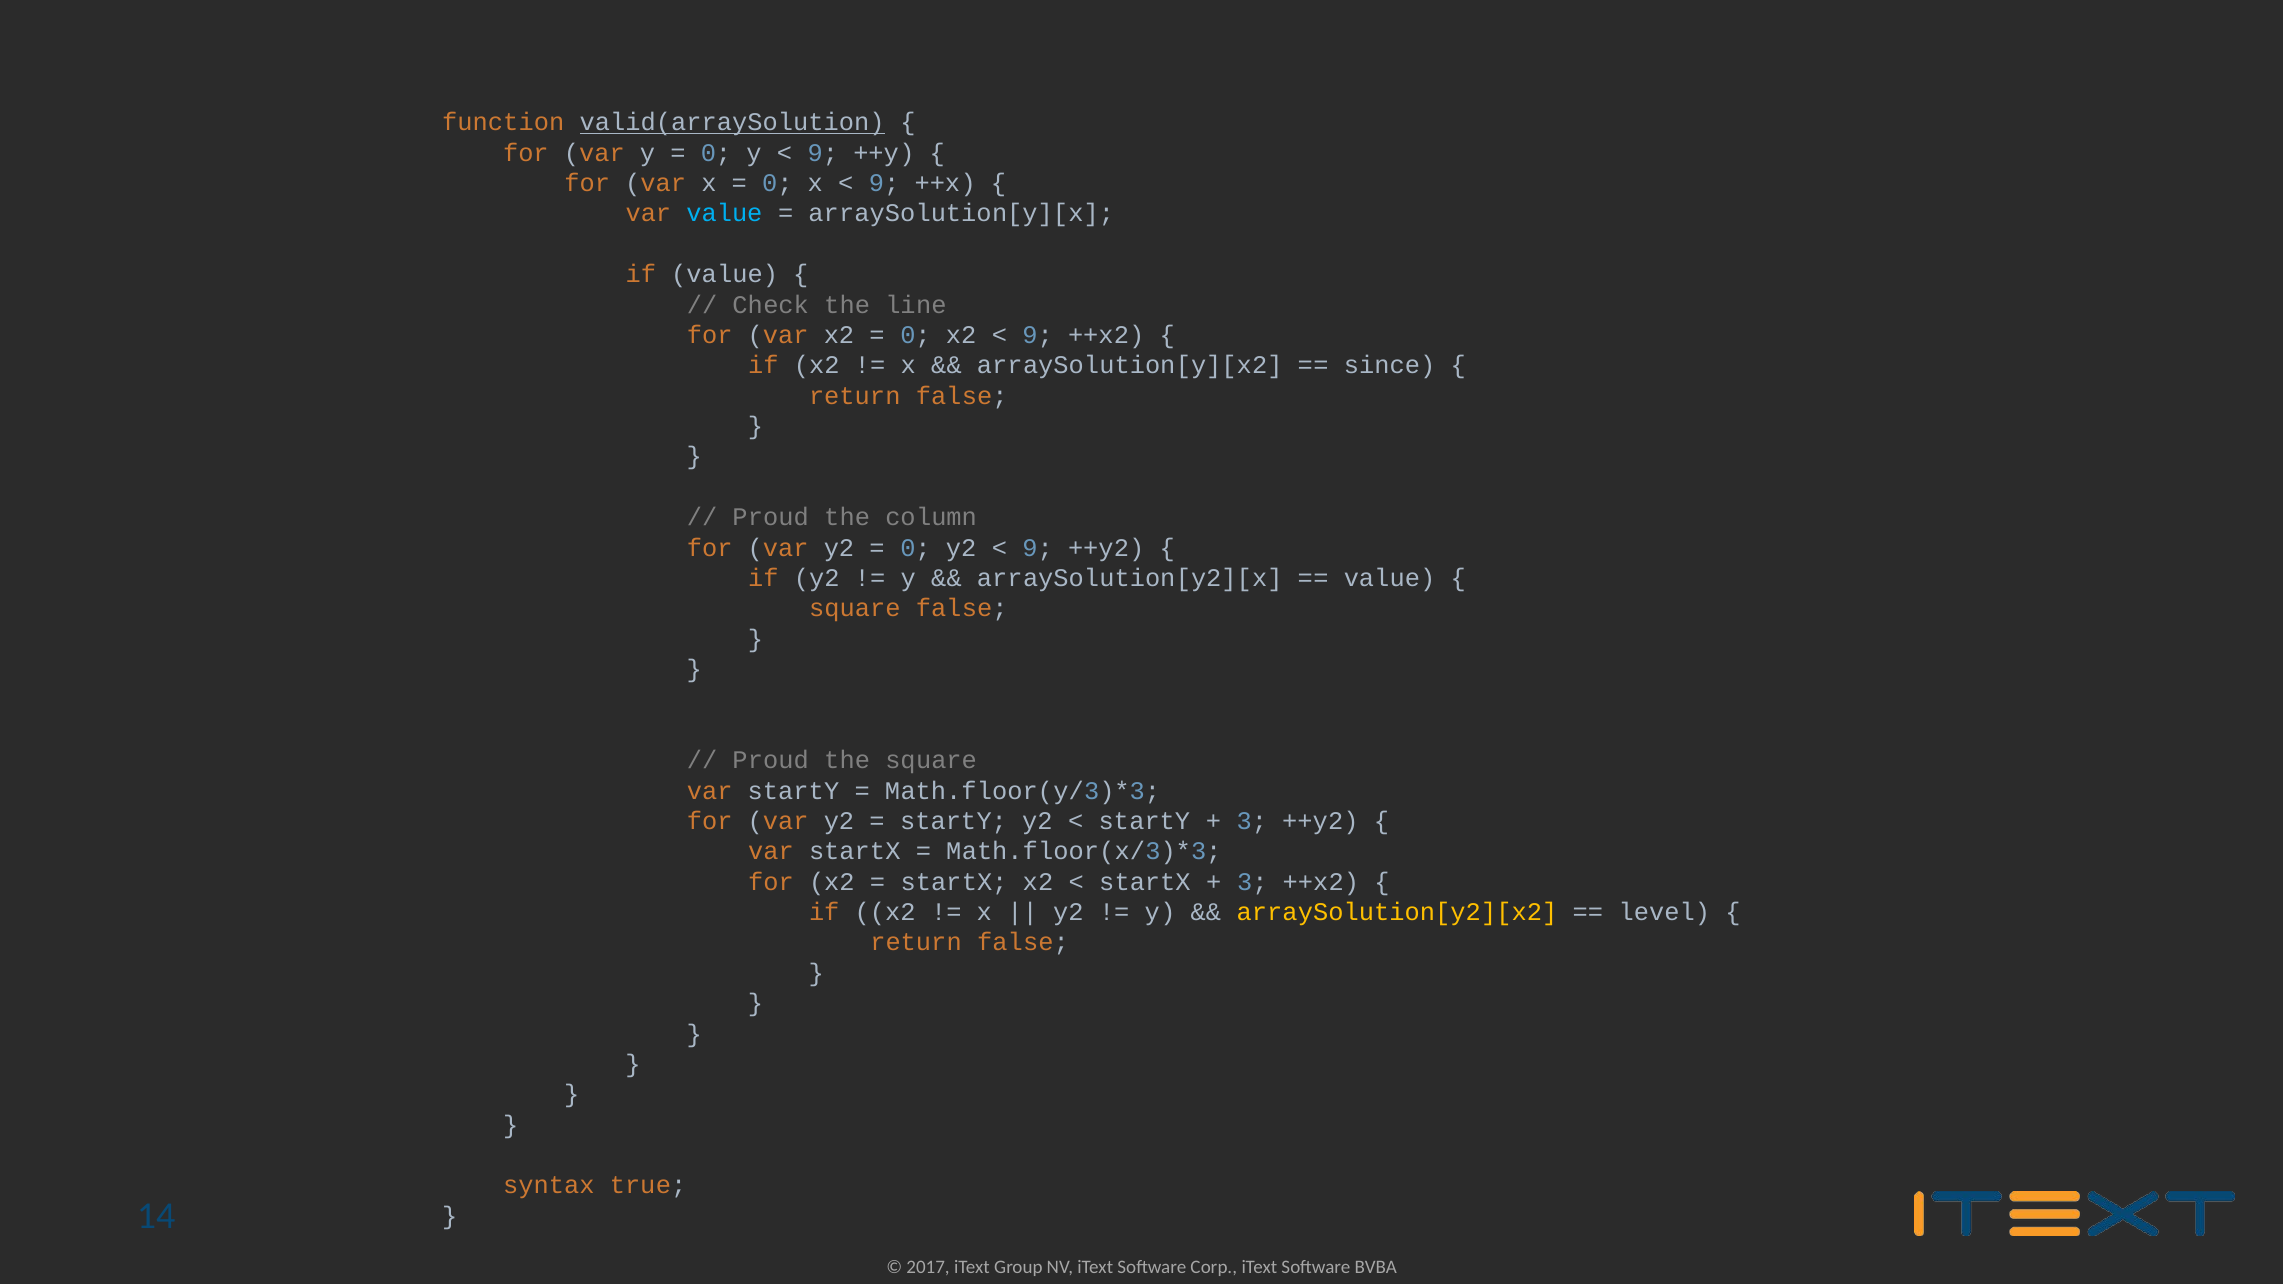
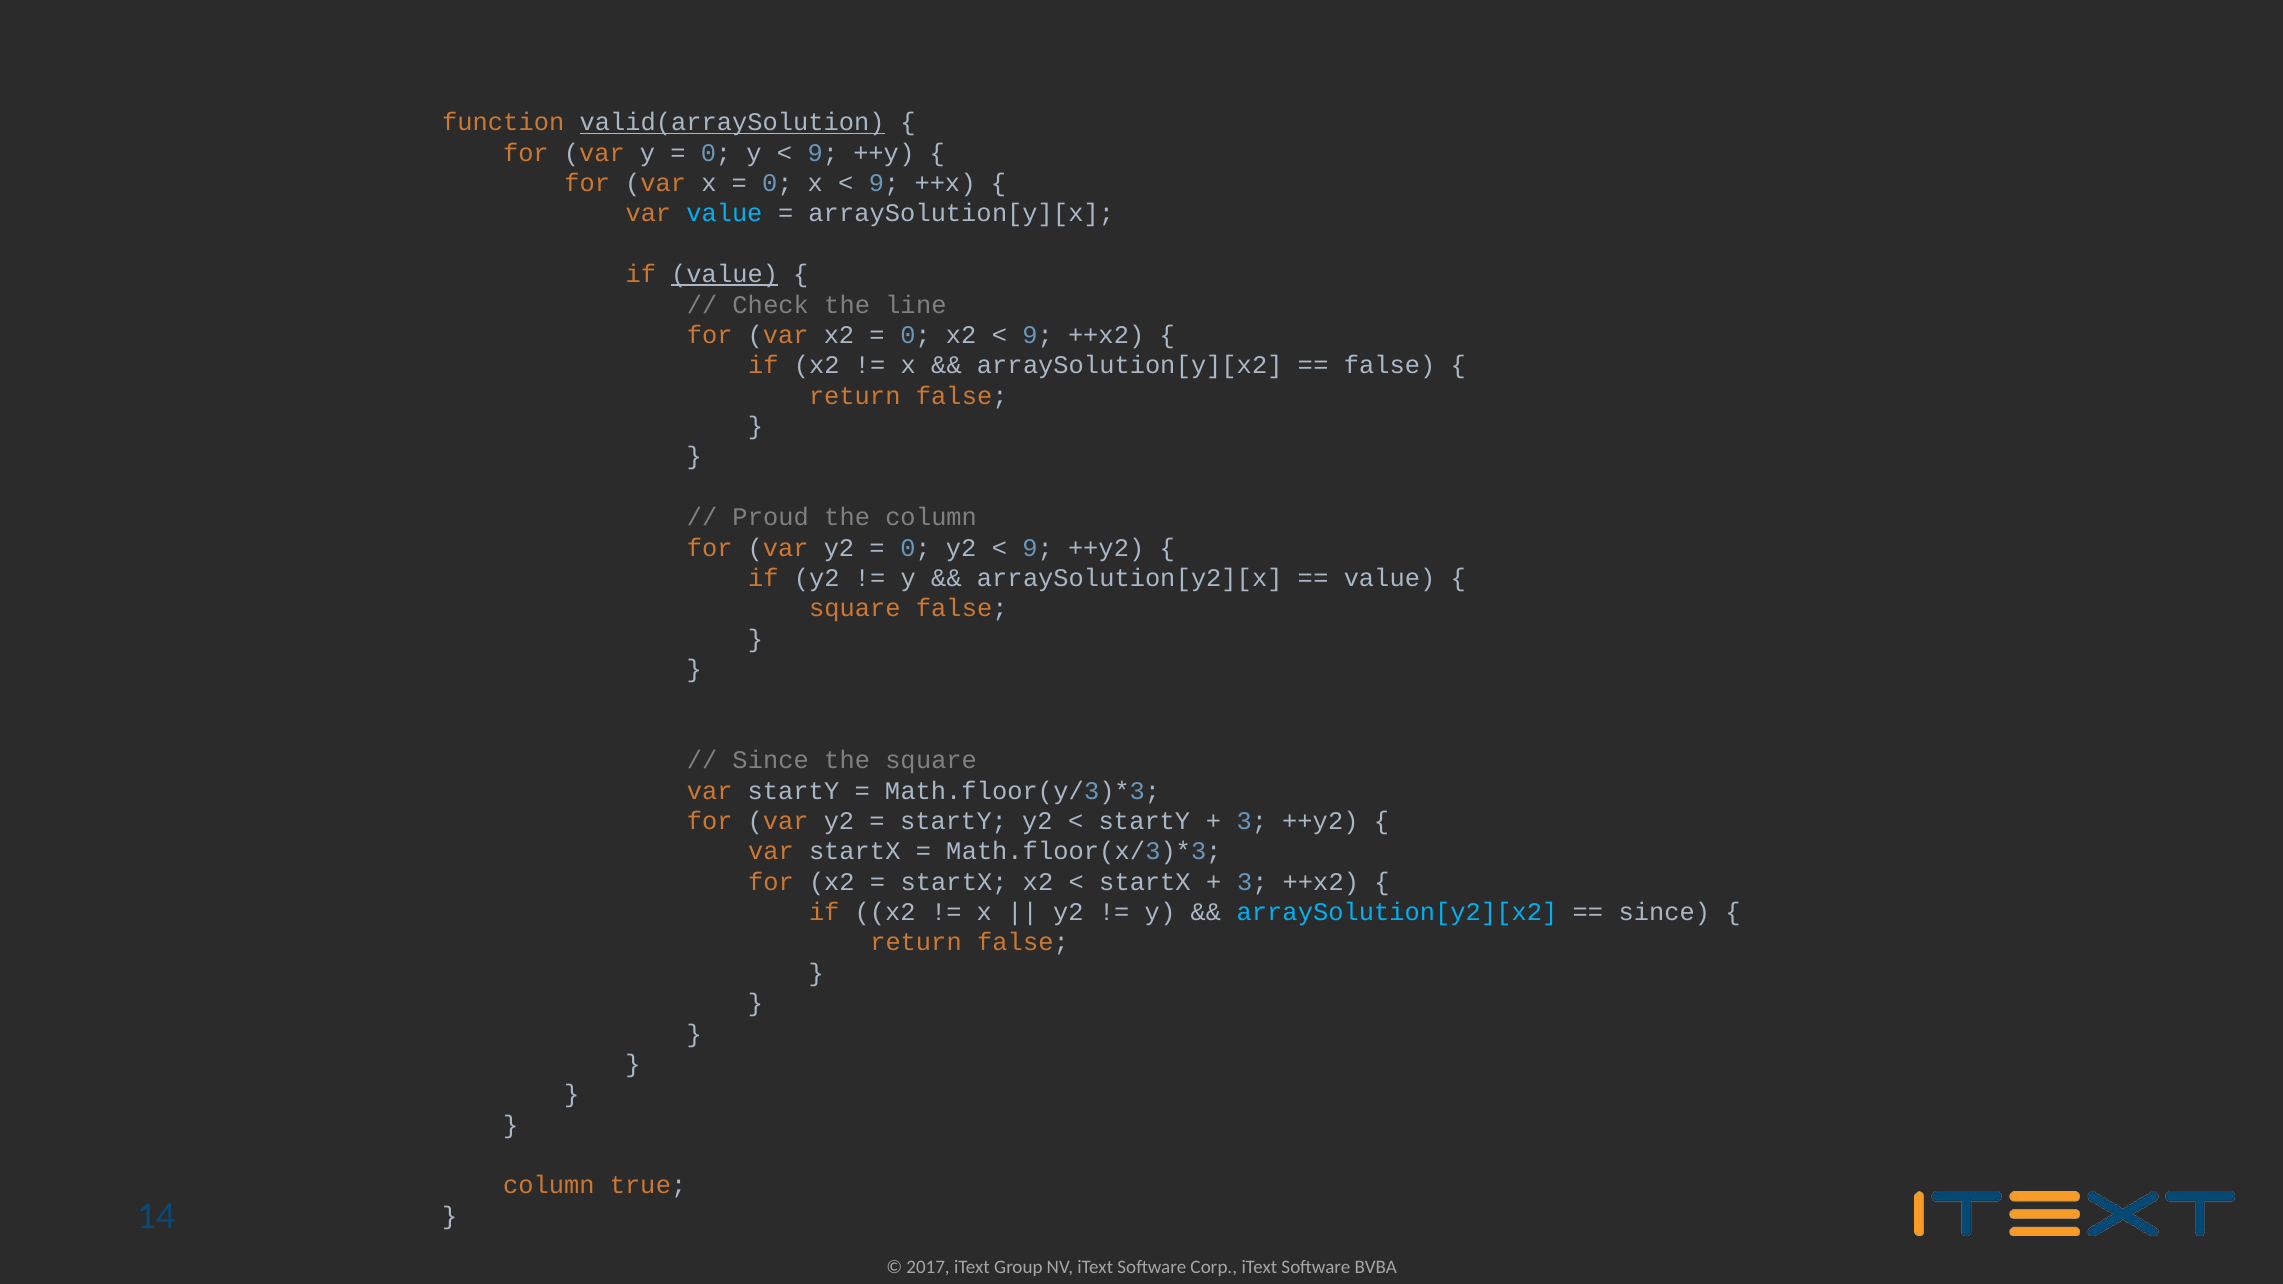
value at (725, 274) underline: none -> present
since at (1390, 366): since -> false
Proud at (771, 760): Proud -> Since
arraySolution[y2][x2 colour: yellow -> light blue
level at (1664, 912): level -> since
syntax at (549, 1186): syntax -> column
